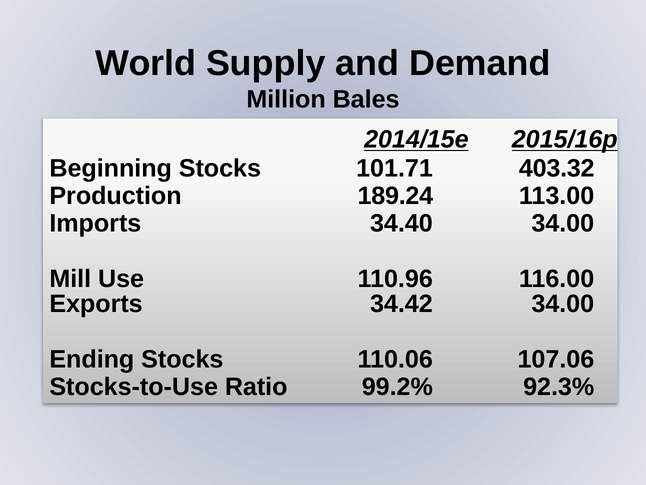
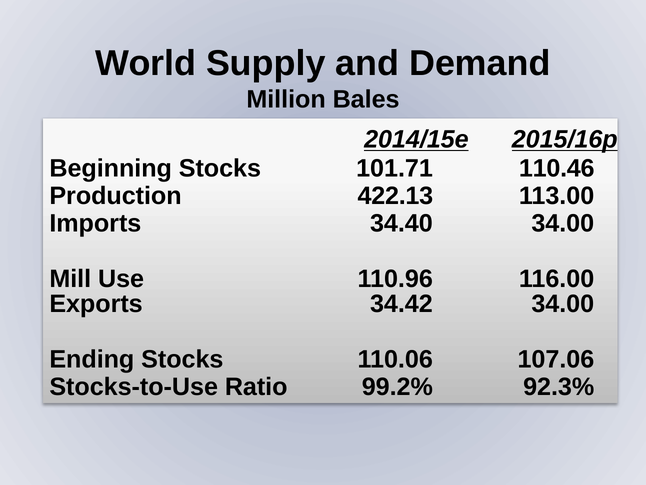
403.32: 403.32 -> 110.46
189.24: 189.24 -> 422.13
